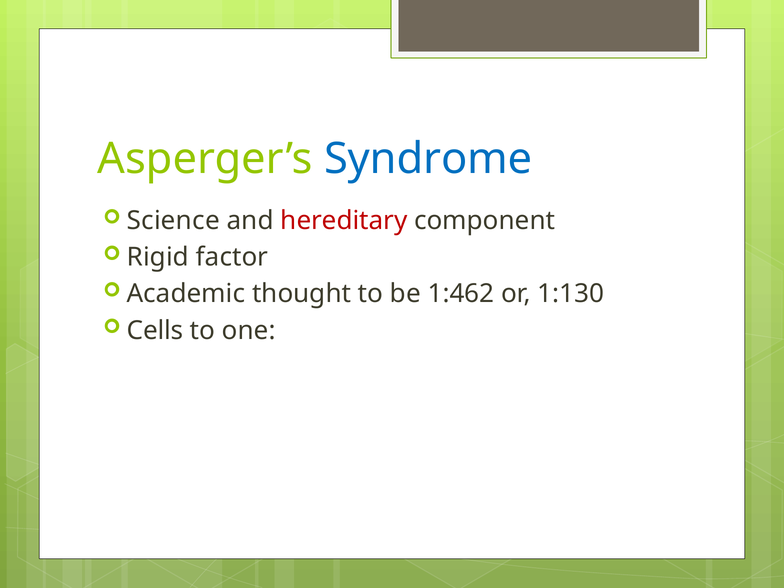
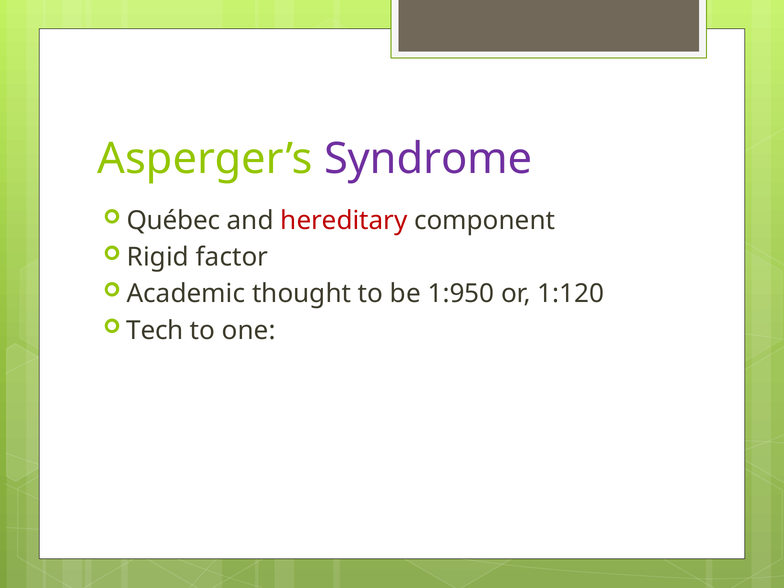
Syndrome colour: blue -> purple
Science: Science -> Québec
1:462: 1:462 -> 1:950
1:130: 1:130 -> 1:120
Cells: Cells -> Tech
